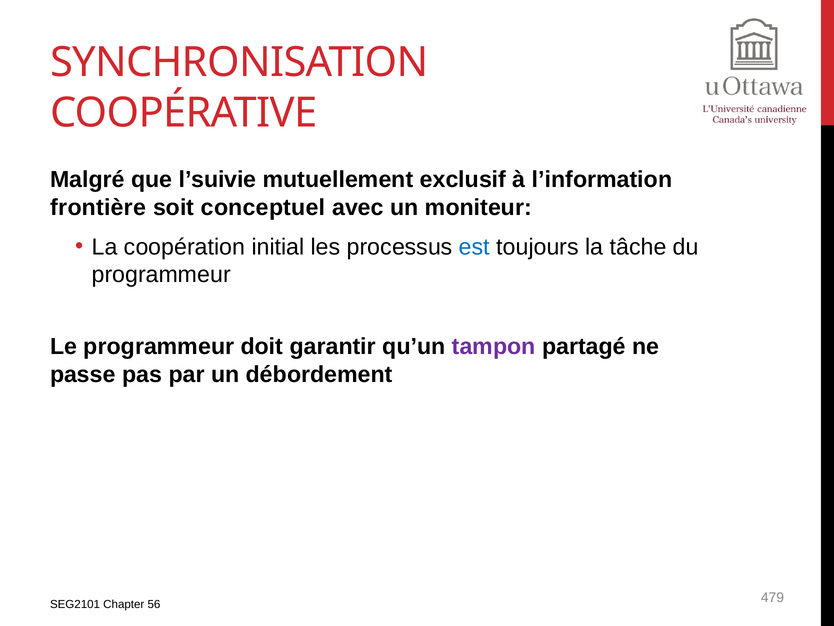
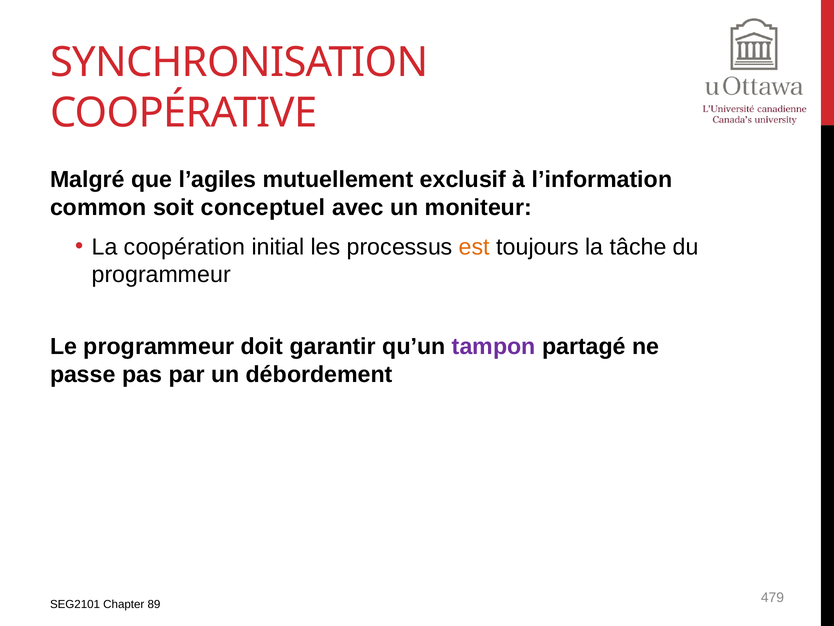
l’suivie: l’suivie -> l’agiles
frontière: frontière -> common
est colour: blue -> orange
56: 56 -> 89
